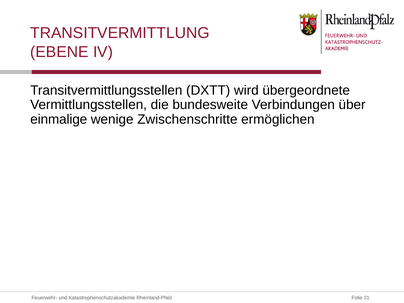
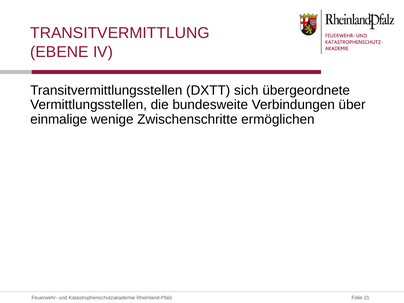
wird: wird -> sich
